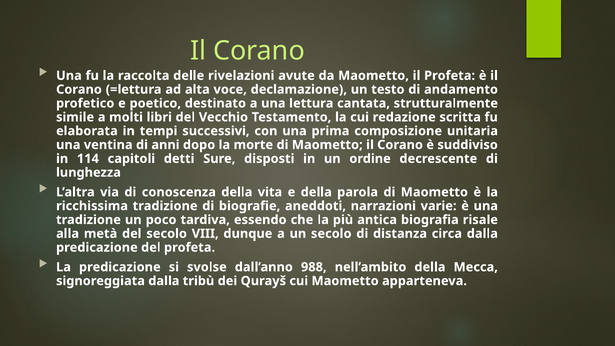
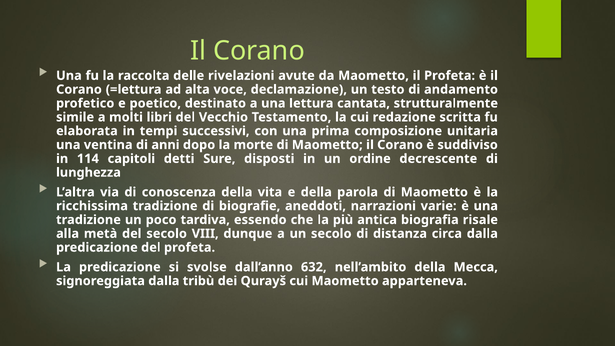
988: 988 -> 632
